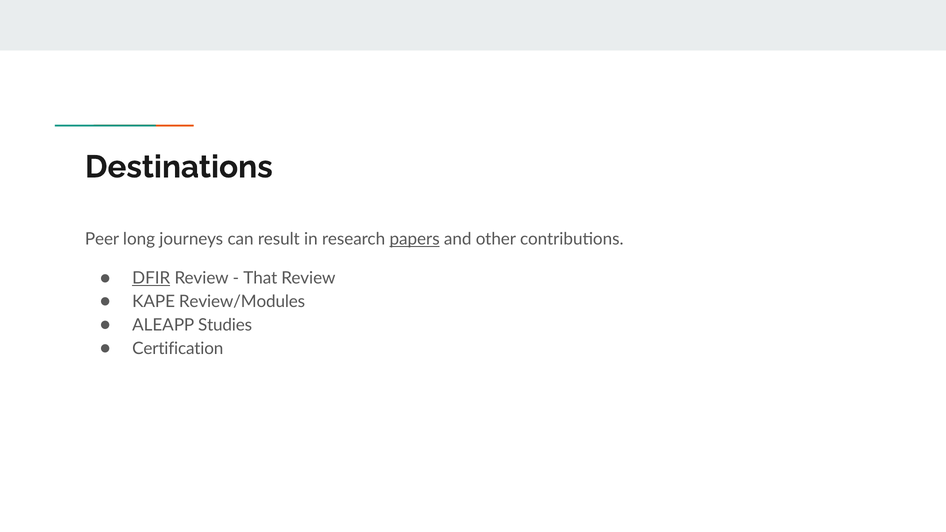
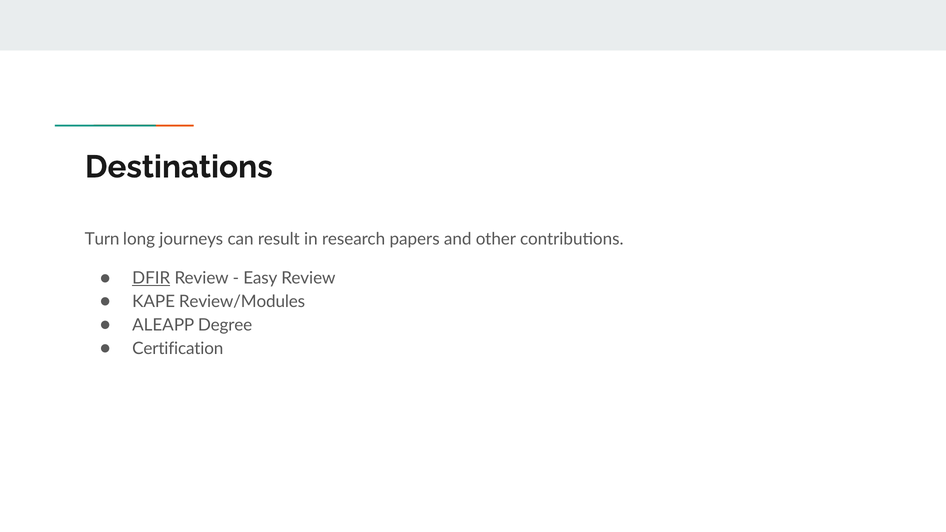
Peer: Peer -> Turn
papers underline: present -> none
That: That -> Easy
Studies: Studies -> Degree
